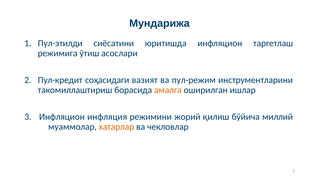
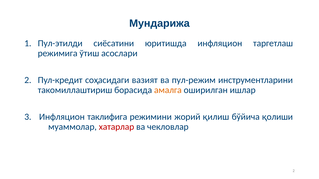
инфляция: инфляция -> таклифига
миллий: миллий -> қолиши
хатарлар colour: orange -> red
